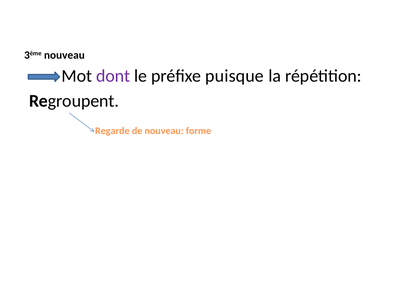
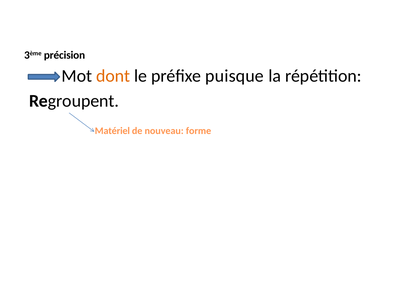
3ème nouveau: nouveau -> précision
dont colour: purple -> orange
Regarde: Regarde -> Matériel
